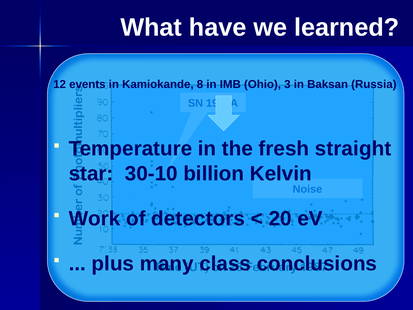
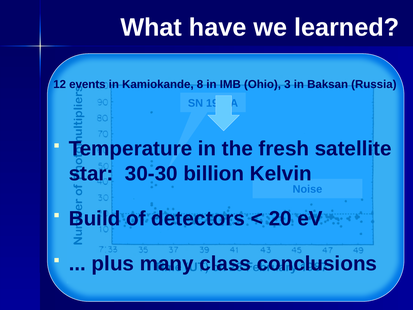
straight: straight -> satellite
30-10: 30-10 -> 30-30
Work: Work -> Build
